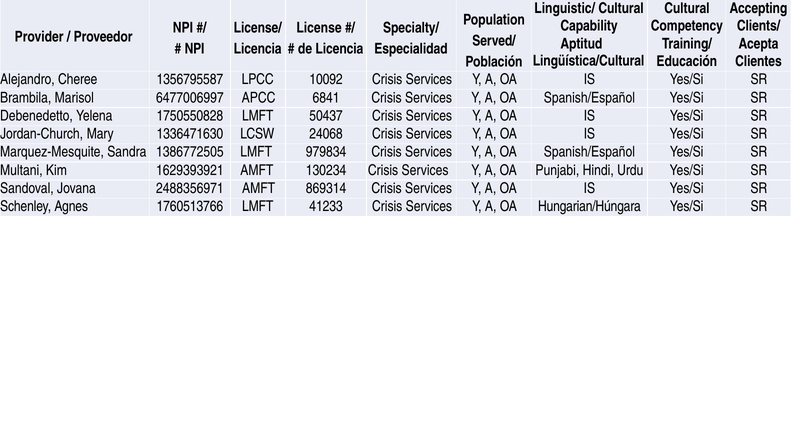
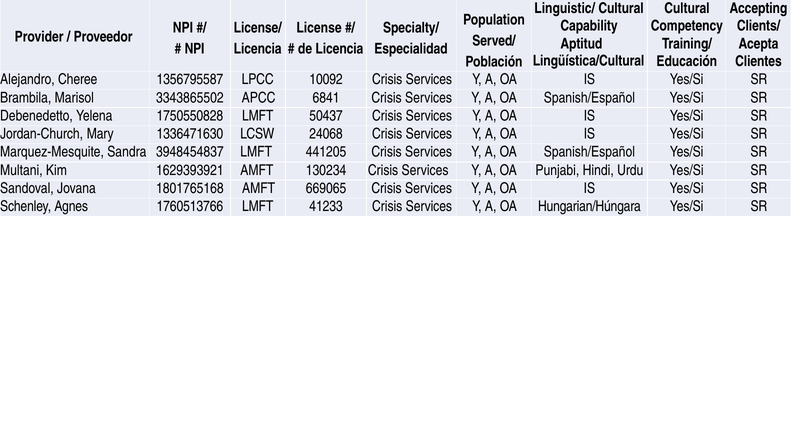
6477006997: 6477006997 -> 3343865502
1386772505: 1386772505 -> 3948454837
979834: 979834 -> 441205
2488356971: 2488356971 -> 1801765168
869314: 869314 -> 669065
